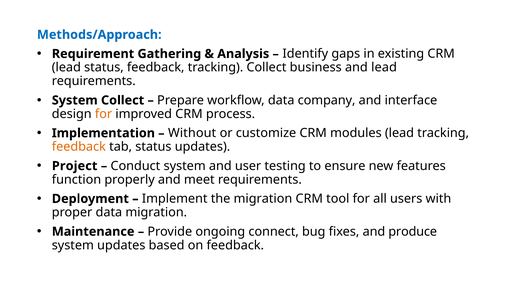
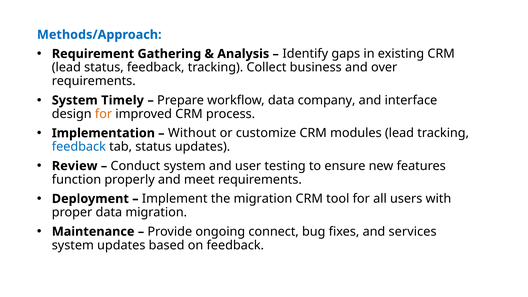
and lead: lead -> over
System Collect: Collect -> Timely
feedback at (79, 147) colour: orange -> blue
Project: Project -> Review
produce: produce -> services
